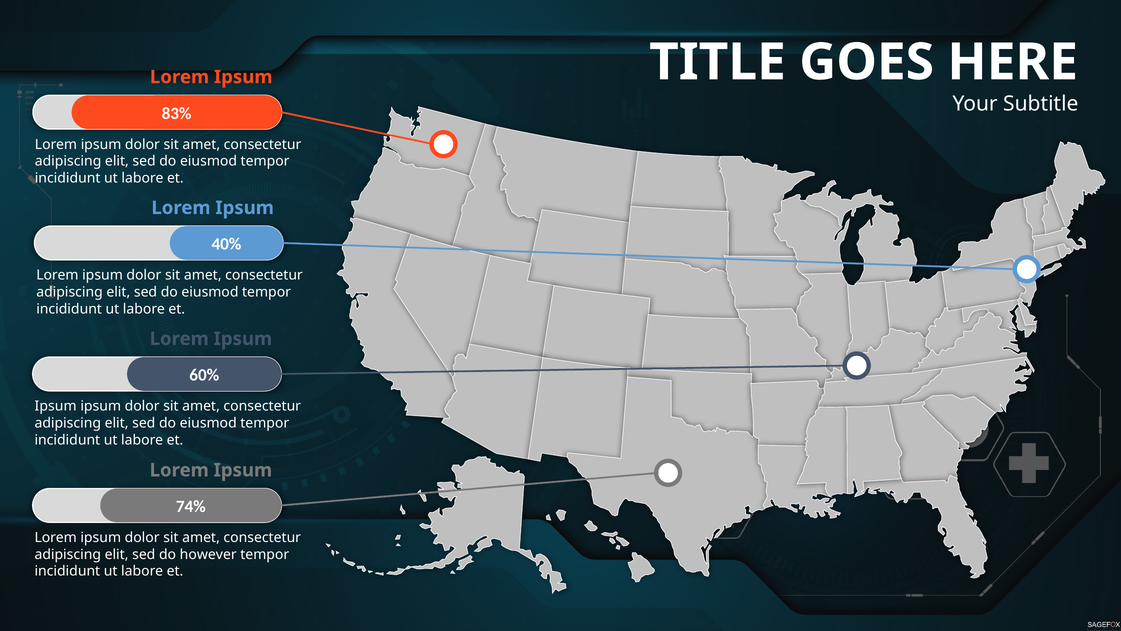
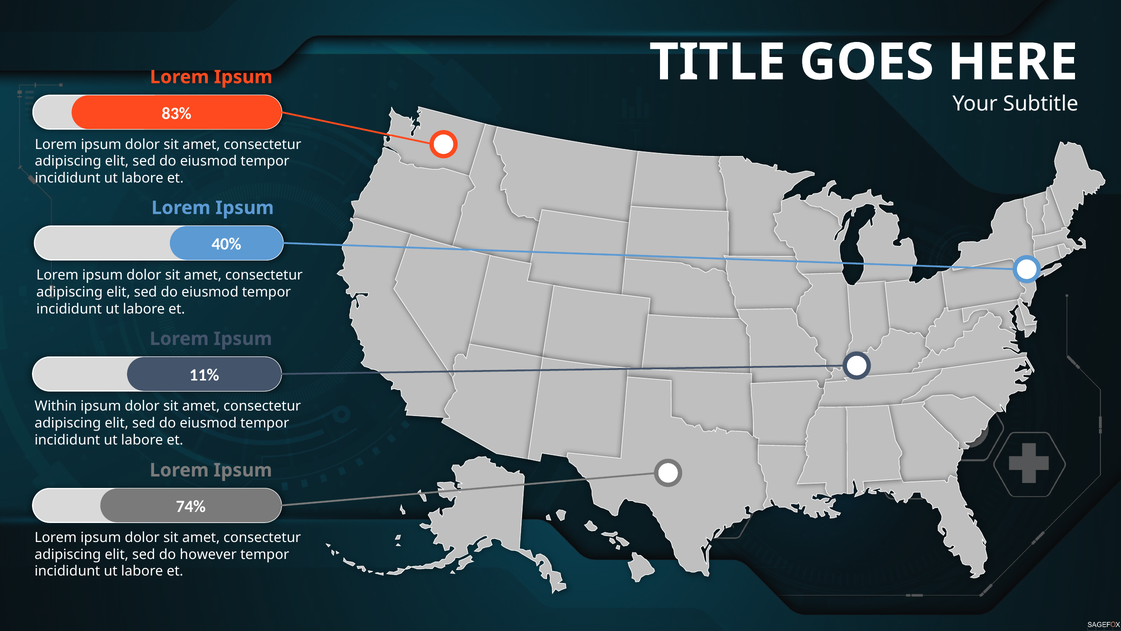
60%: 60% -> 11%
Ipsum at (56, 406): Ipsum -> Within
